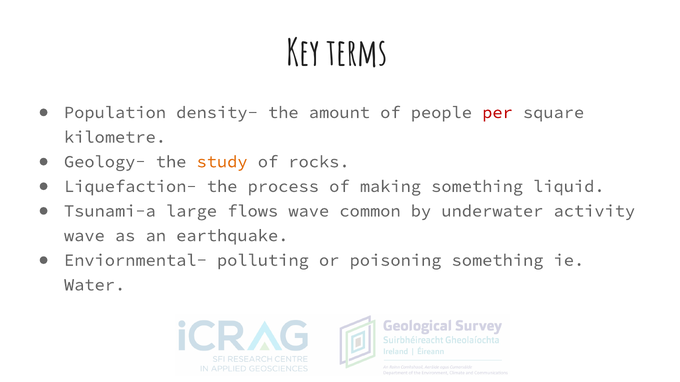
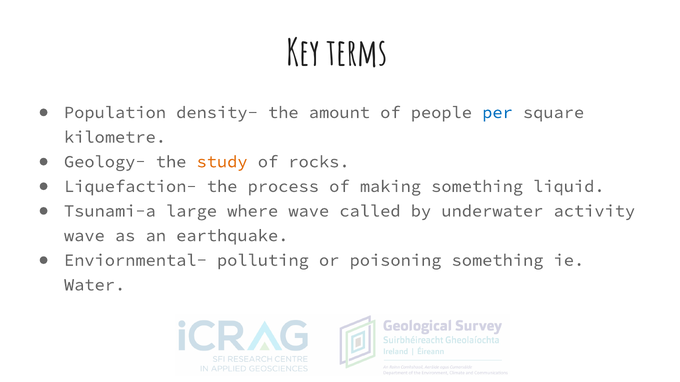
per colour: red -> blue
flows: flows -> where
common: common -> called
